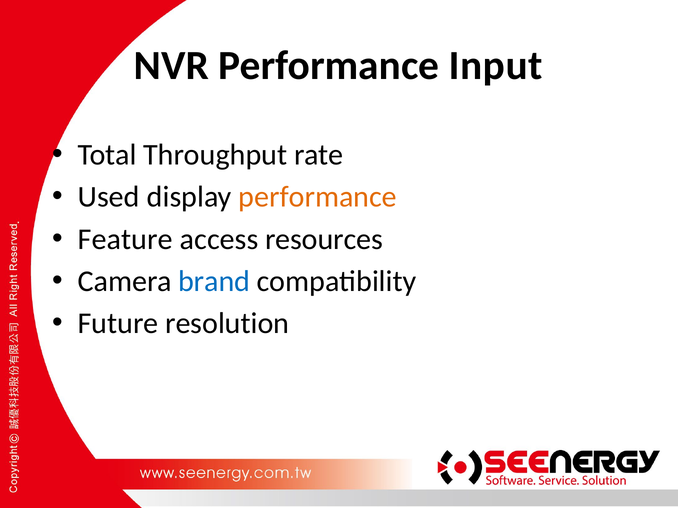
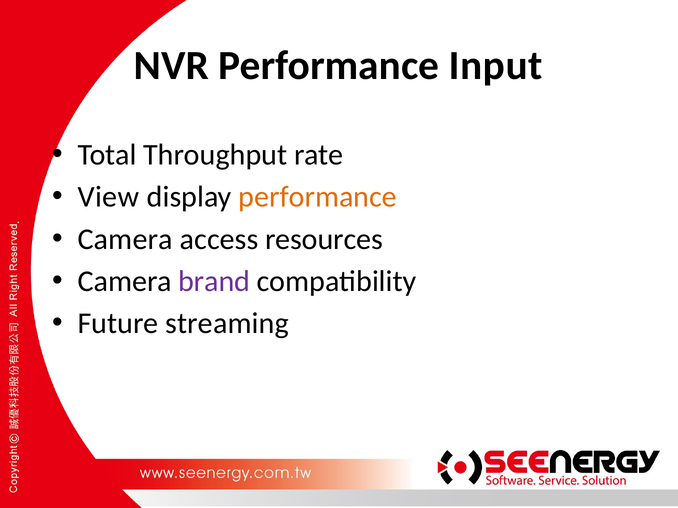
Used: Used -> View
Feature at (125, 239): Feature -> Camera
brand colour: blue -> purple
resolution: resolution -> streaming
